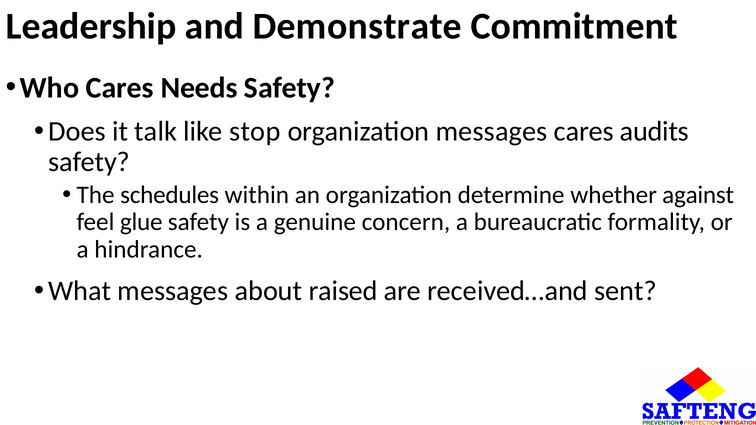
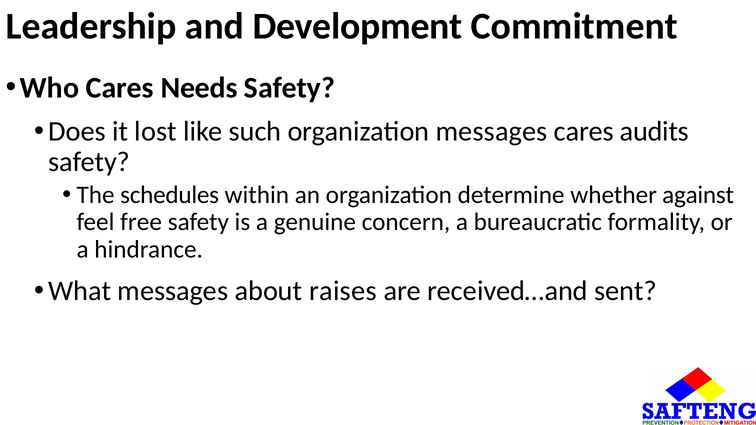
Demonstrate: Demonstrate -> Development
talk: talk -> lost
stop: stop -> such
glue: glue -> free
raised: raised -> raises
